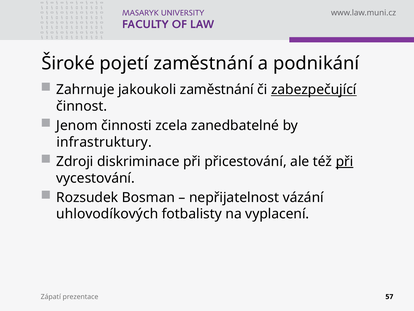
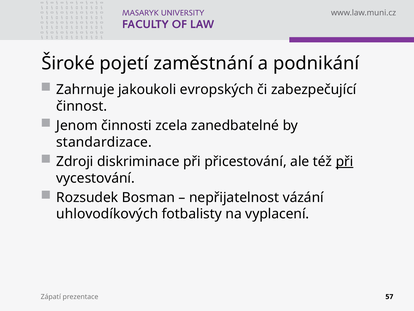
jakoukoli zaměstnání: zaměstnání -> evropských
zabezpečující underline: present -> none
infrastruktury: infrastruktury -> standardizace
